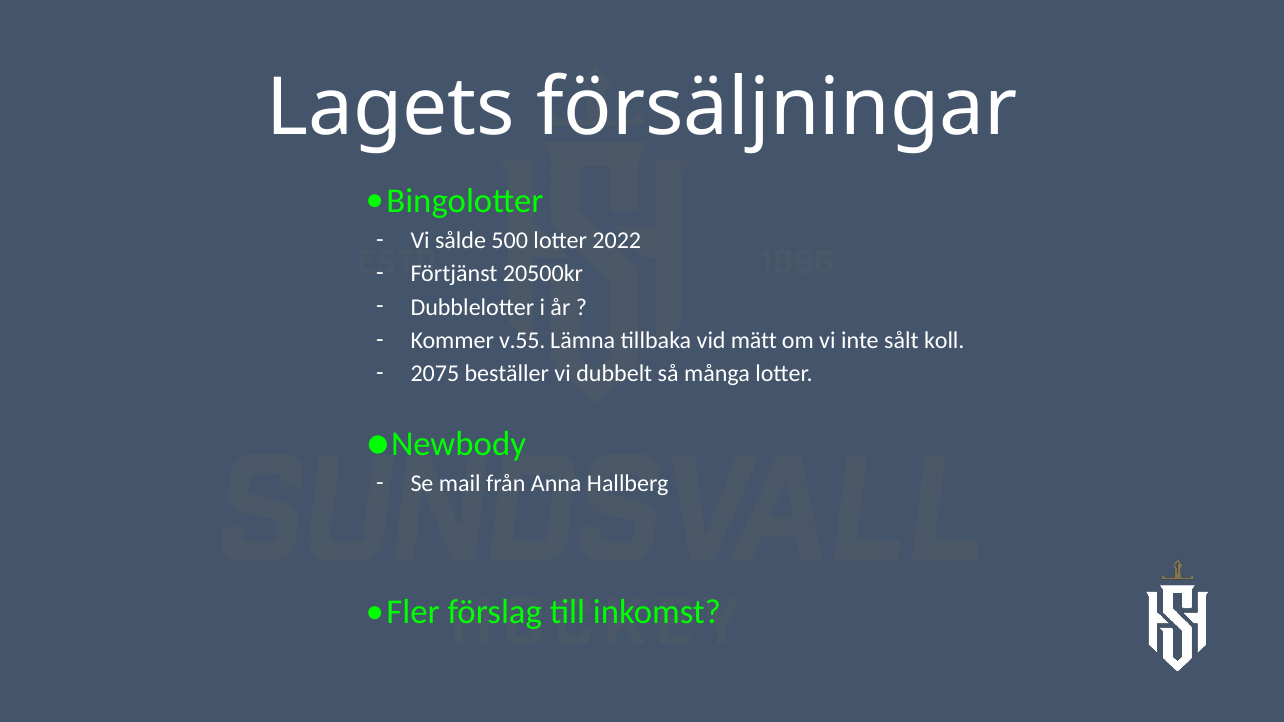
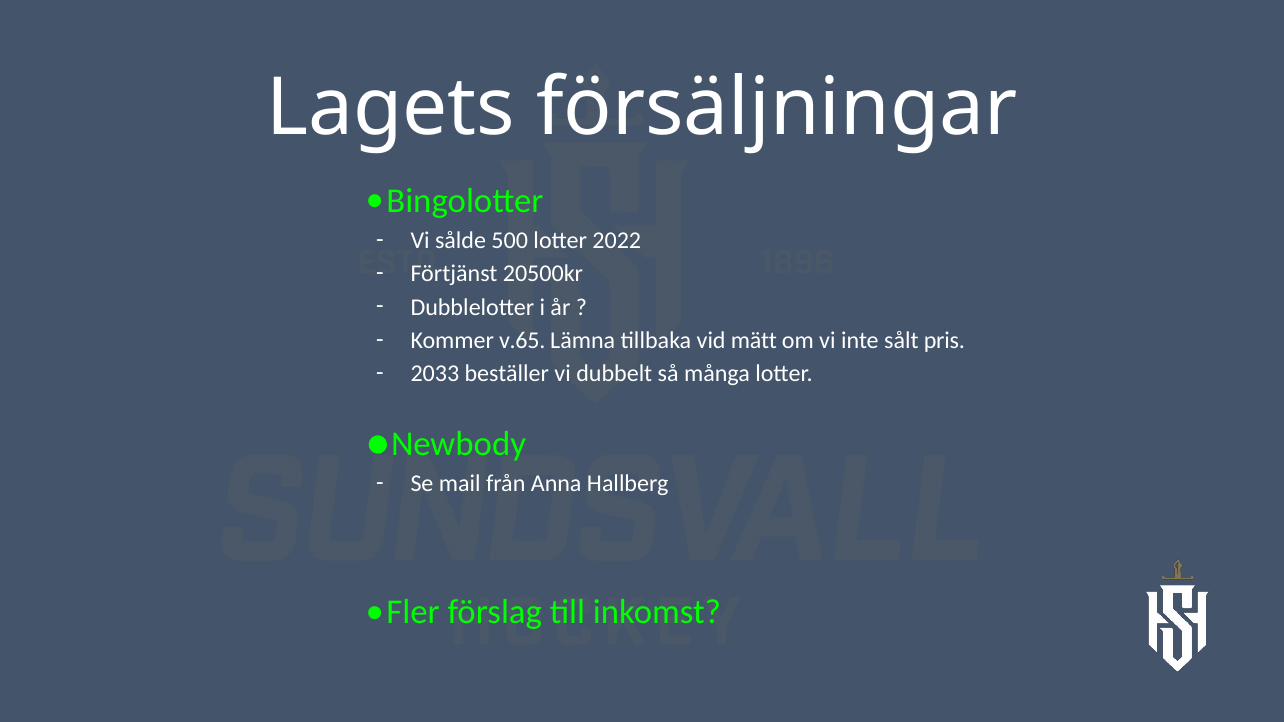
v.55: v.55 -> v.65
koll: koll -> pris
2075: 2075 -> 2033
